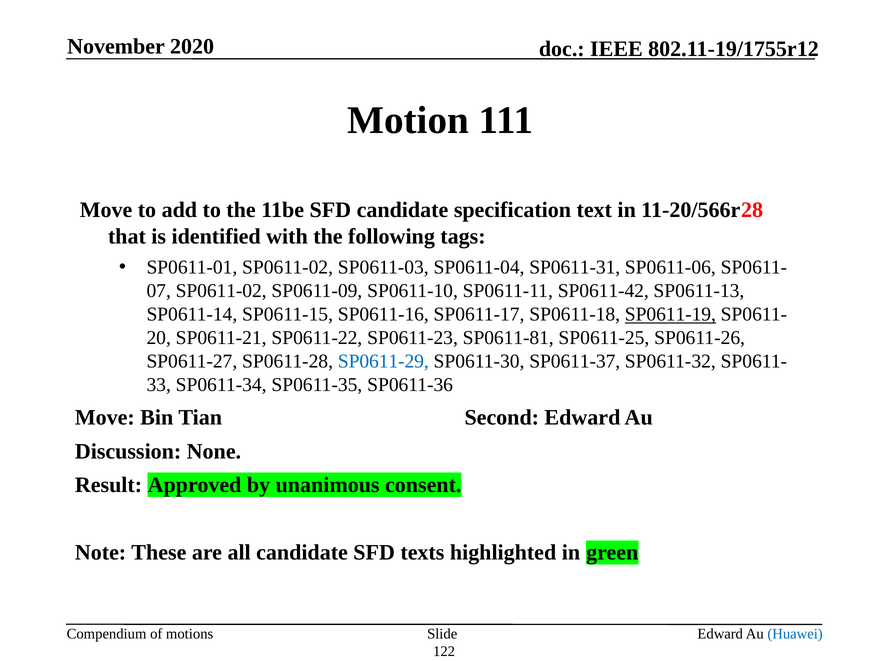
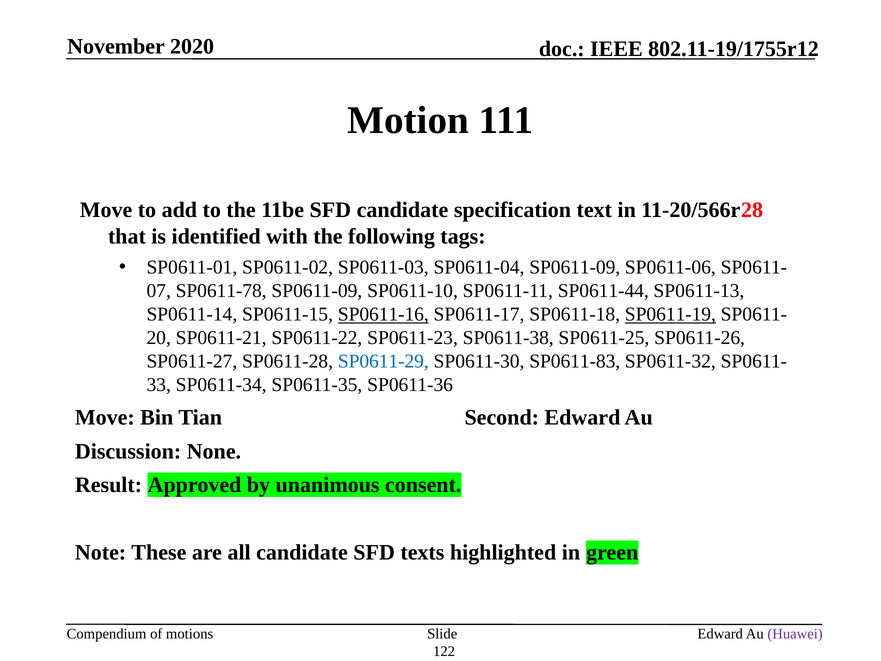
SP0611-04 SP0611-31: SP0611-31 -> SP0611-09
SP0611-02 at (221, 291): SP0611-02 -> SP0611-78
SP0611-42: SP0611-42 -> SP0611-44
SP0611-16 underline: none -> present
SP0611-81: SP0611-81 -> SP0611-38
SP0611-37: SP0611-37 -> SP0611-83
Huawei colour: blue -> purple
